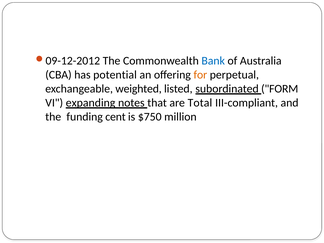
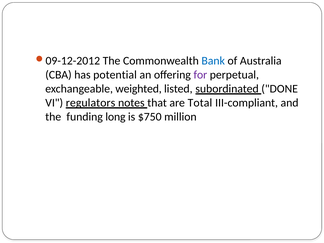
for colour: orange -> purple
FORM: FORM -> DONE
expanding: expanding -> regulators
cent: cent -> long
